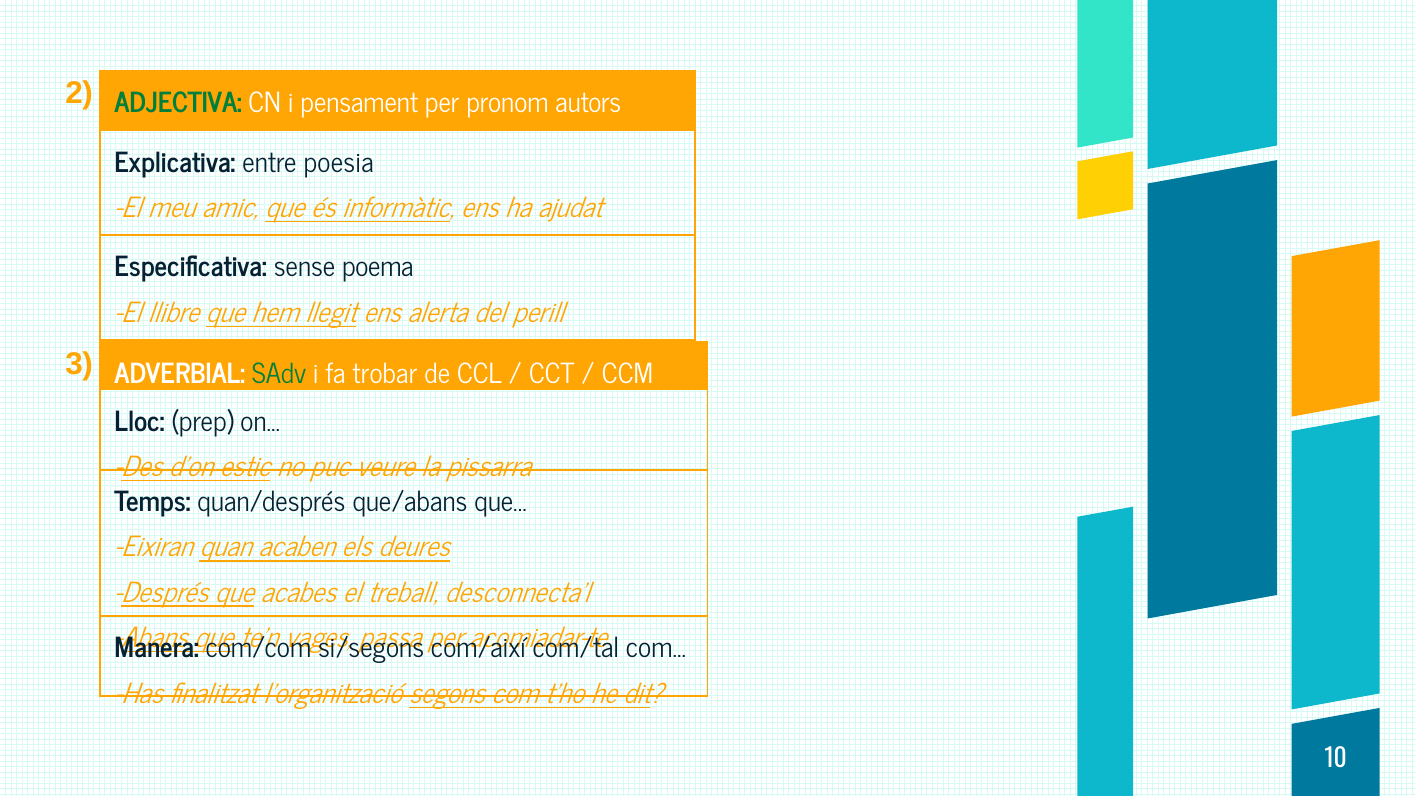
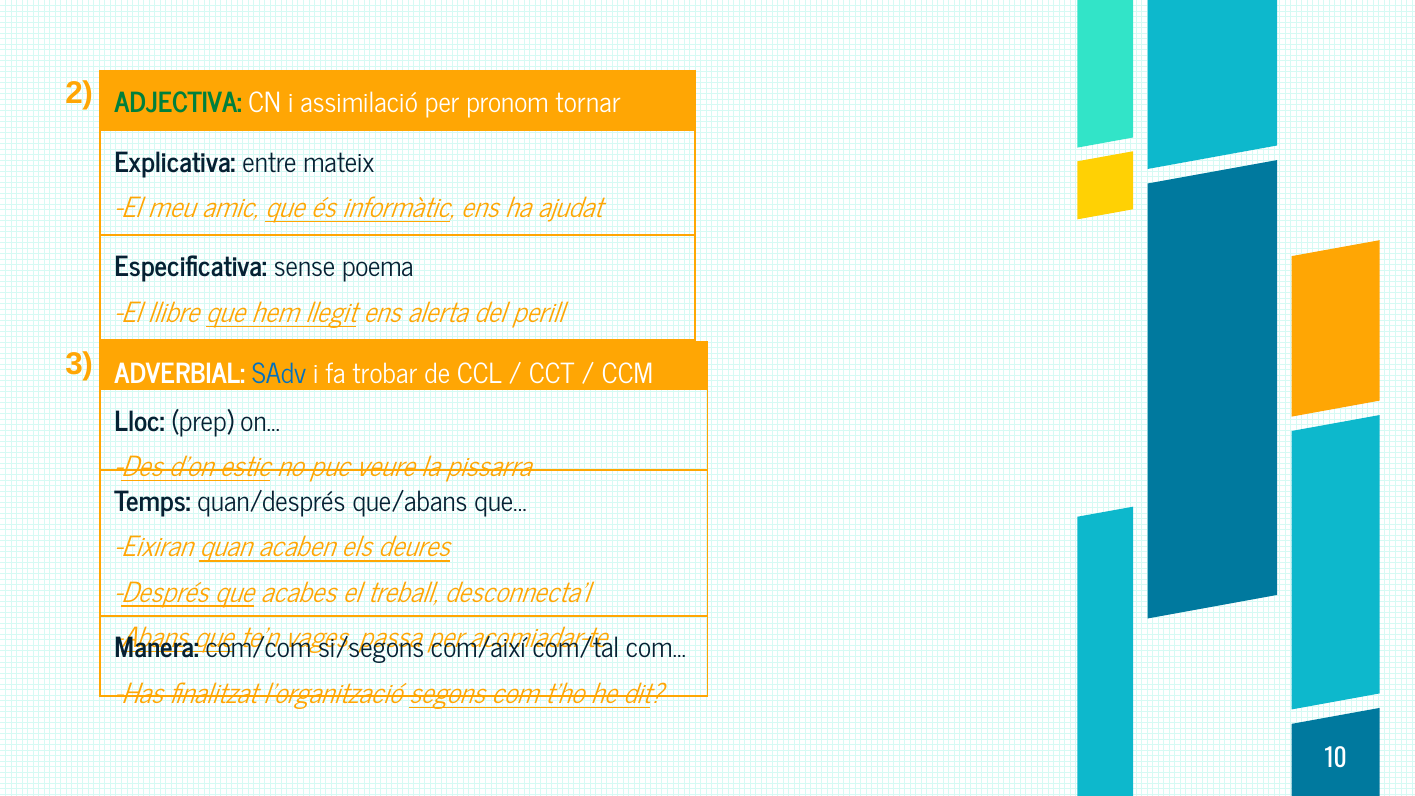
pensament: pensament -> assimilació
autors: autors -> tornar
poesia: poesia -> mateix
SAdv colour: green -> blue
